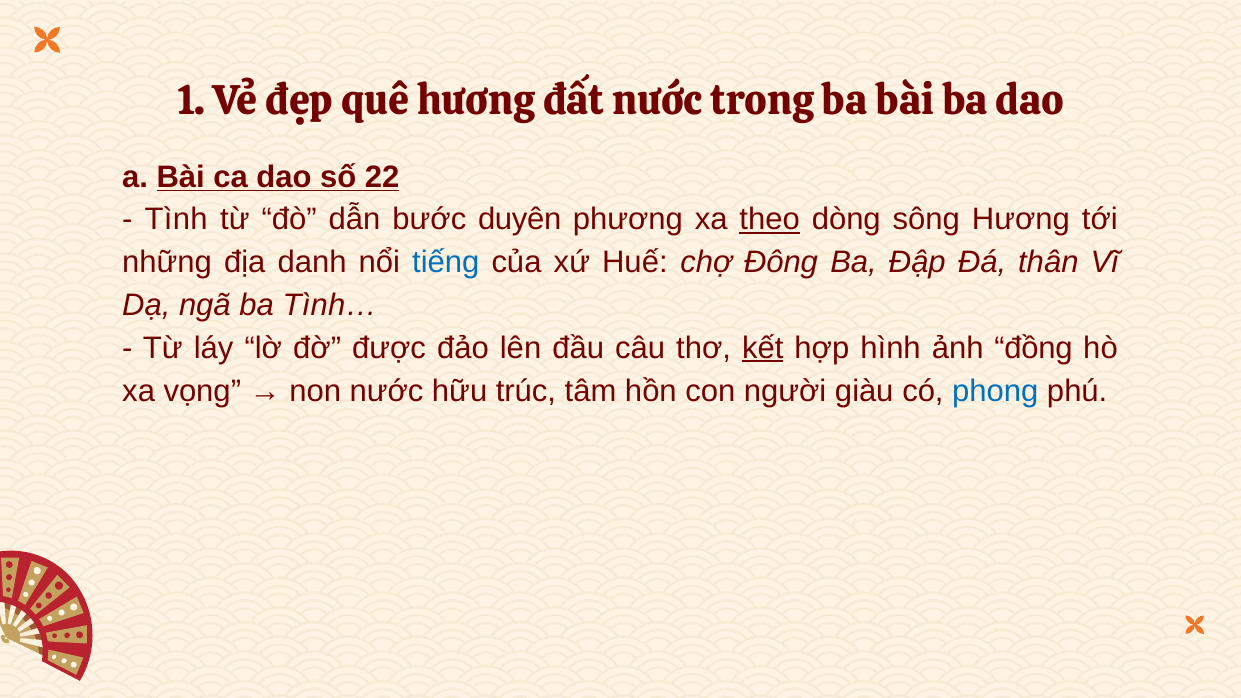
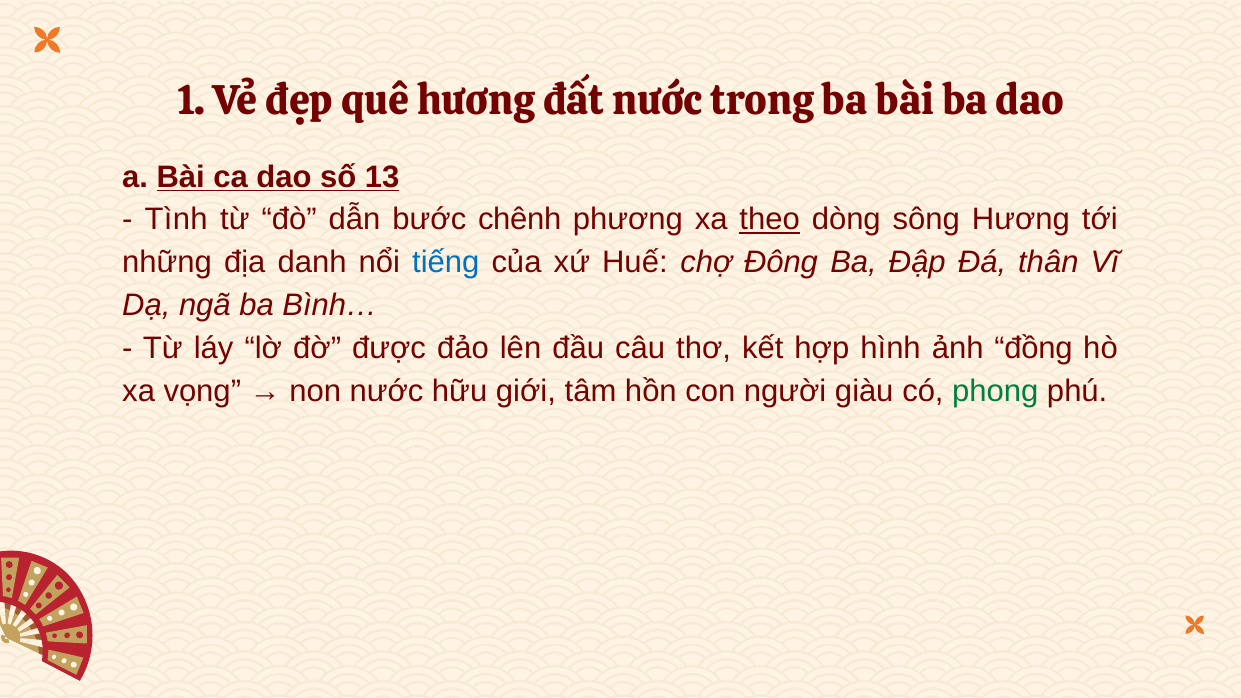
22: 22 -> 13
duyên: duyên -> chênh
Tình…: Tình… -> Bình…
kết underline: present -> none
trúc: trúc -> giới
phong colour: blue -> green
